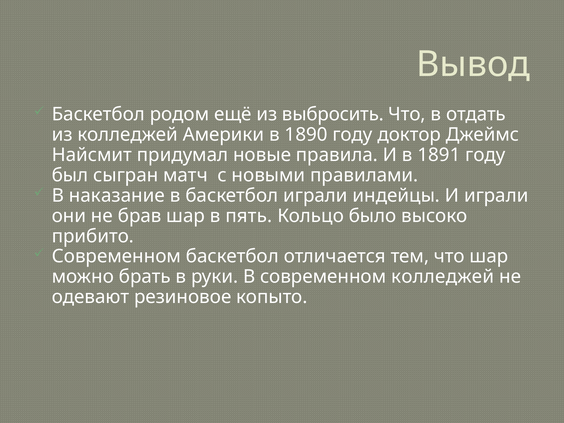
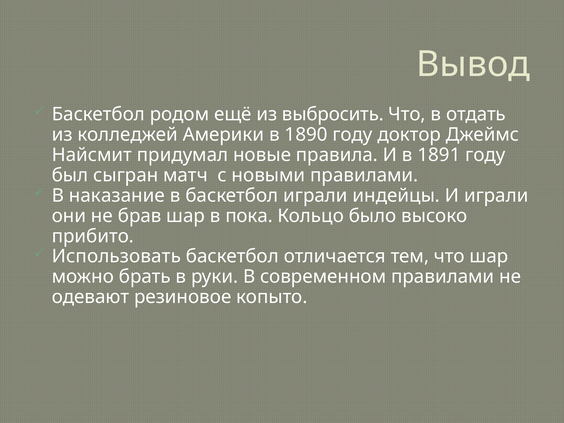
пять: пять -> пока
Современном at (116, 256): Современном -> Использовать
современном колледжей: колледжей -> правилами
